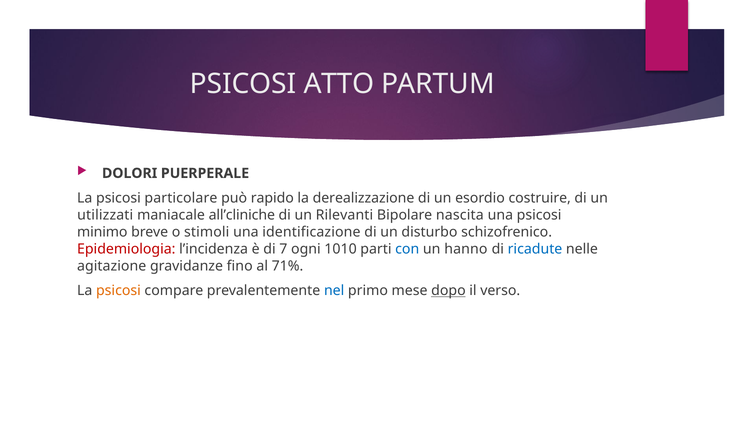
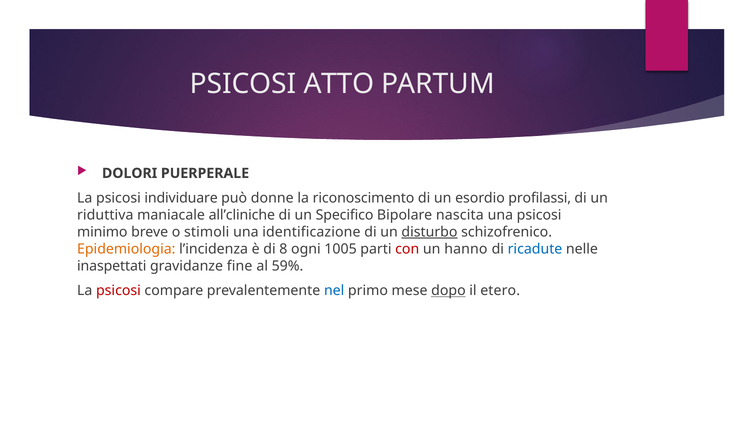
particolare: particolare -> individuare
rapido: rapido -> donne
derealizzazione: derealizzazione -> riconoscimento
costruire: costruire -> profilassi
utilizzati: utilizzati -> riduttiva
Rilevanti: Rilevanti -> Specifico
disturbo underline: none -> present
Epidemiologia colour: red -> orange
7: 7 -> 8
1010: 1010 -> 1005
con colour: blue -> red
agitazione: agitazione -> inaspettati
fino: fino -> fine
71%: 71% -> 59%
psicosi at (118, 291) colour: orange -> red
verso: verso -> etero
